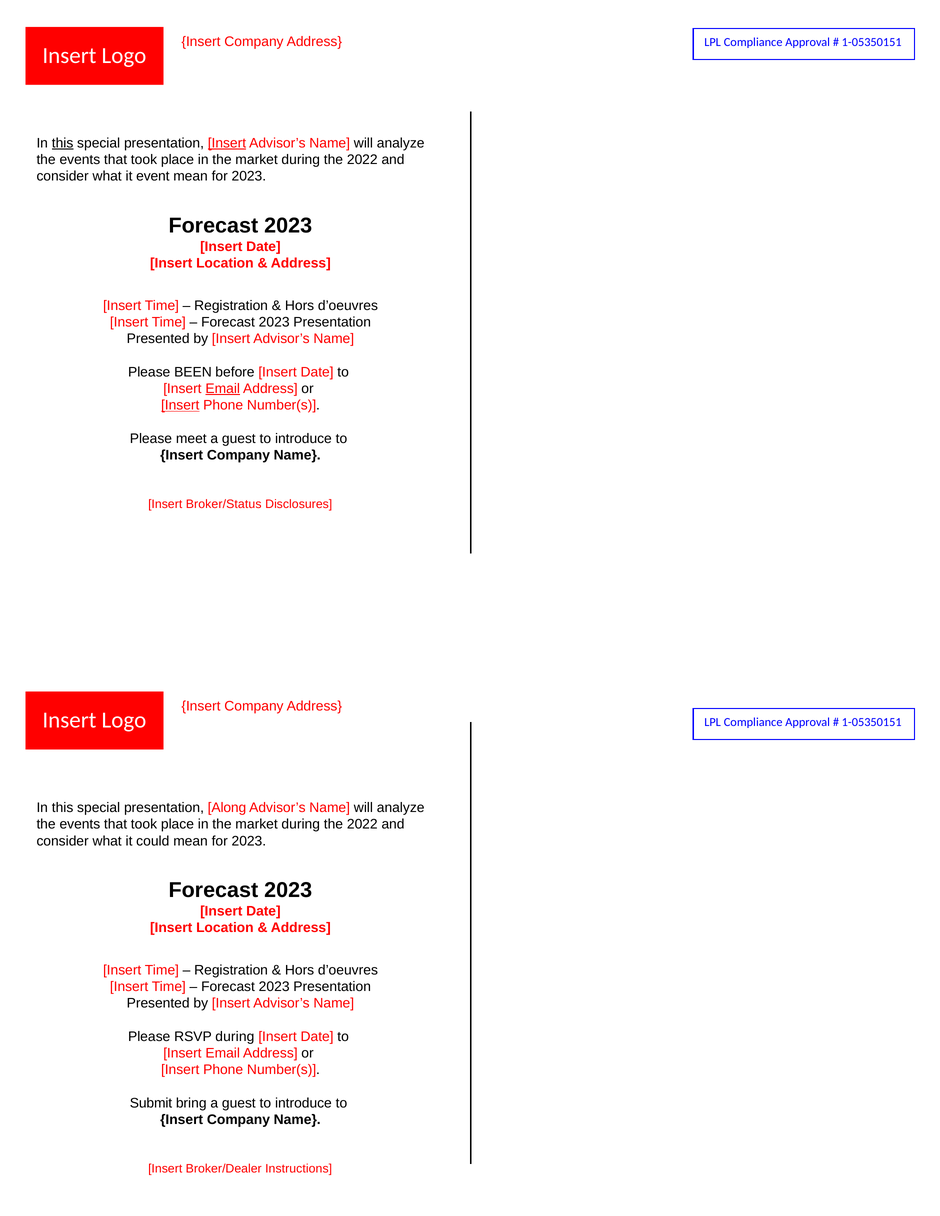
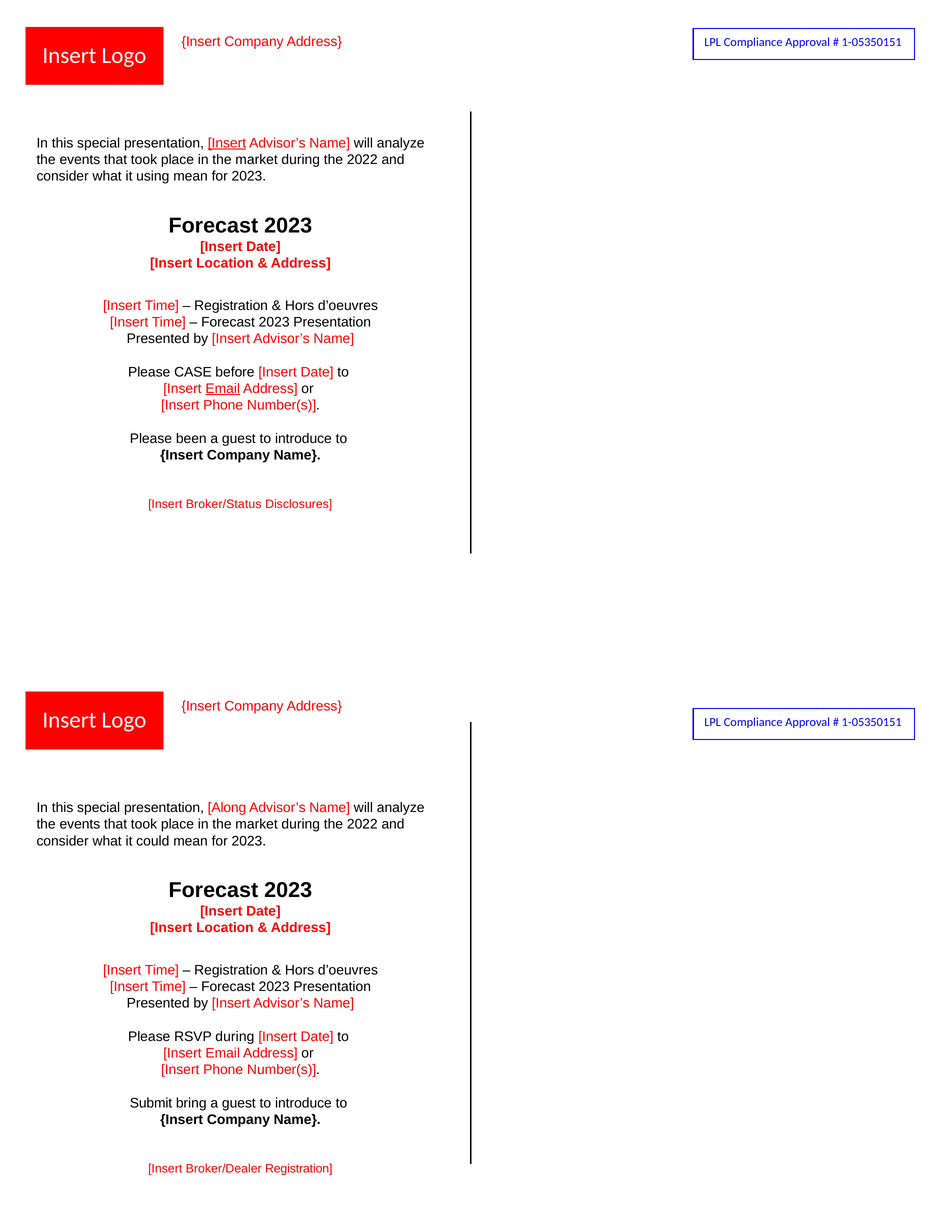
this at (63, 143) underline: present -> none
event: event -> using
BEEN: BEEN -> CASE
Insert at (180, 405) underline: present -> none
meet: meet -> been
Broker/Dealer Instructions: Instructions -> Registration
